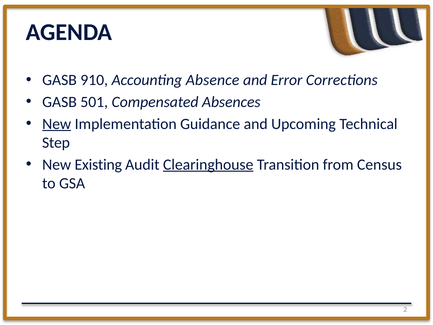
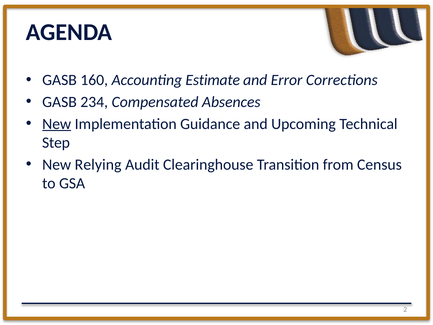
910: 910 -> 160
Absence: Absence -> Estimate
501: 501 -> 234
Existing: Existing -> Relying
Clearinghouse underline: present -> none
